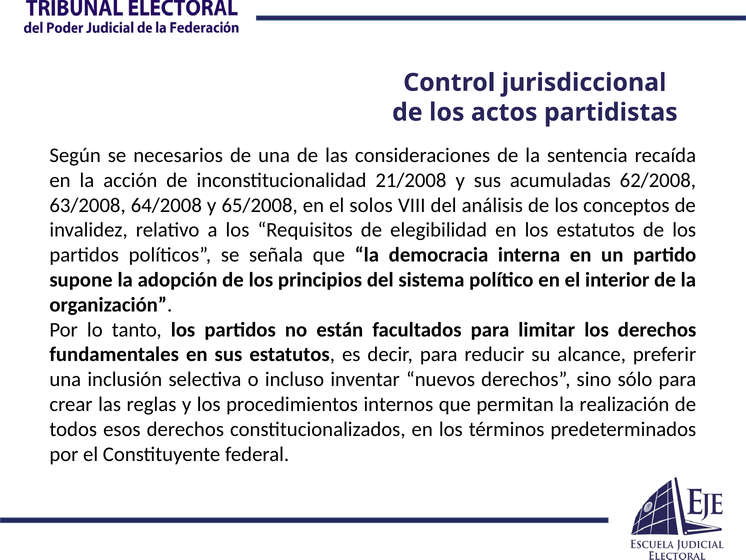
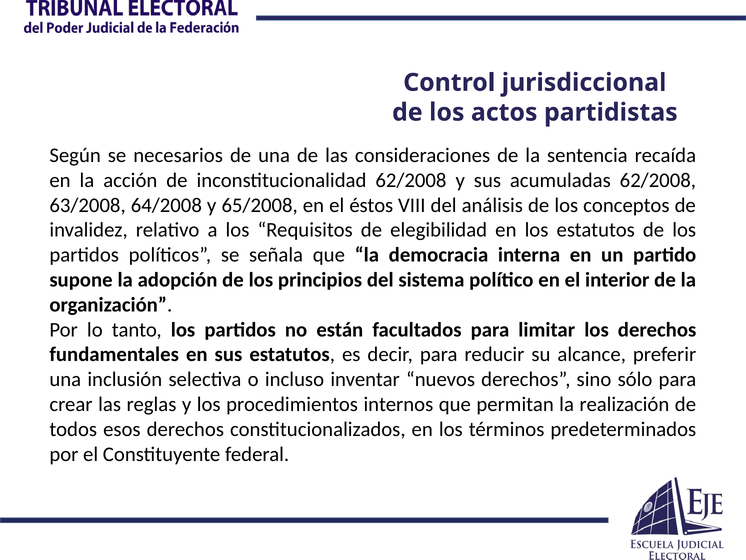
inconstitucionalidad 21/2008: 21/2008 -> 62/2008
solos: solos -> éstos
